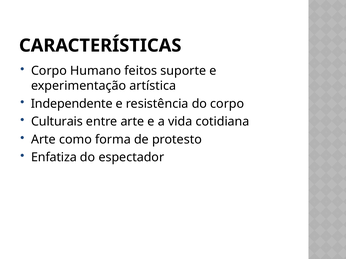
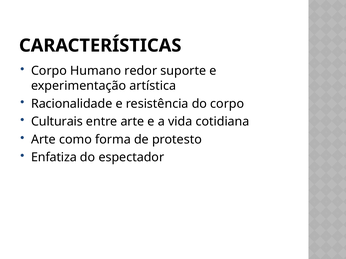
feitos: feitos -> redor
Independente: Independente -> Racionalidade
